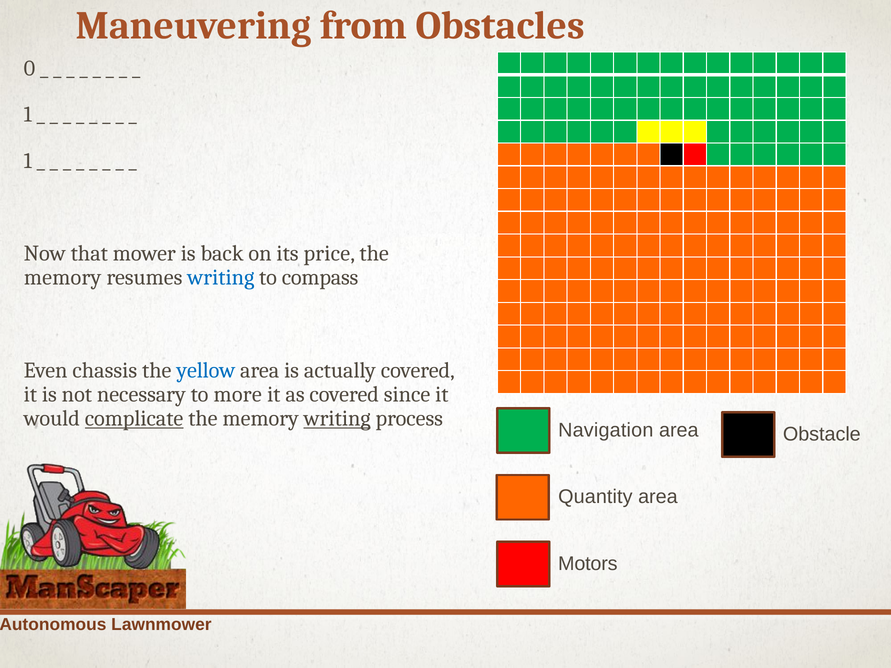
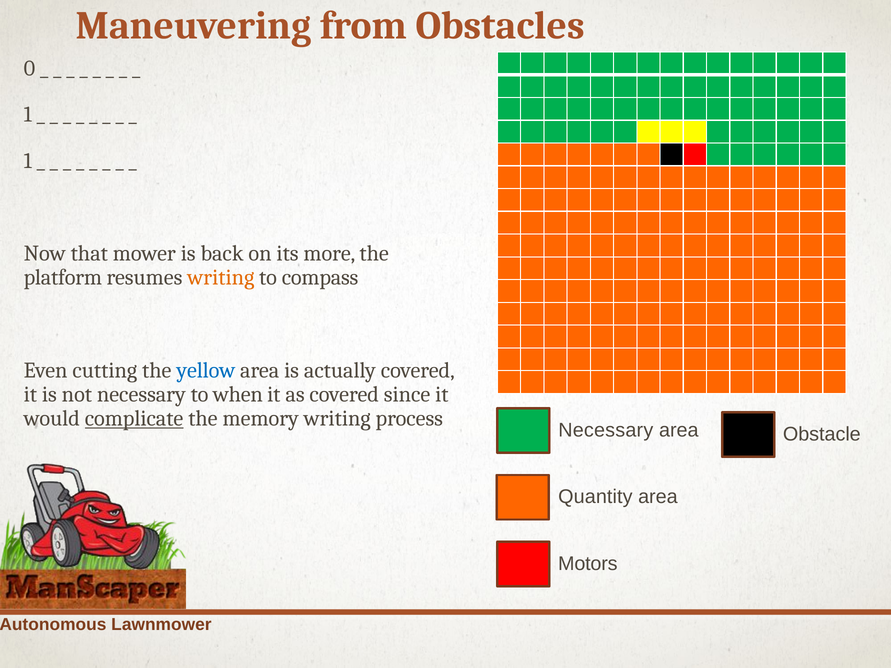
price: price -> more
memory at (63, 278): memory -> platform
writing at (221, 278) colour: blue -> orange
chassis: chassis -> cutting
more: more -> when
writing at (337, 419) underline: present -> none
process Navigation: Navigation -> Necessary
